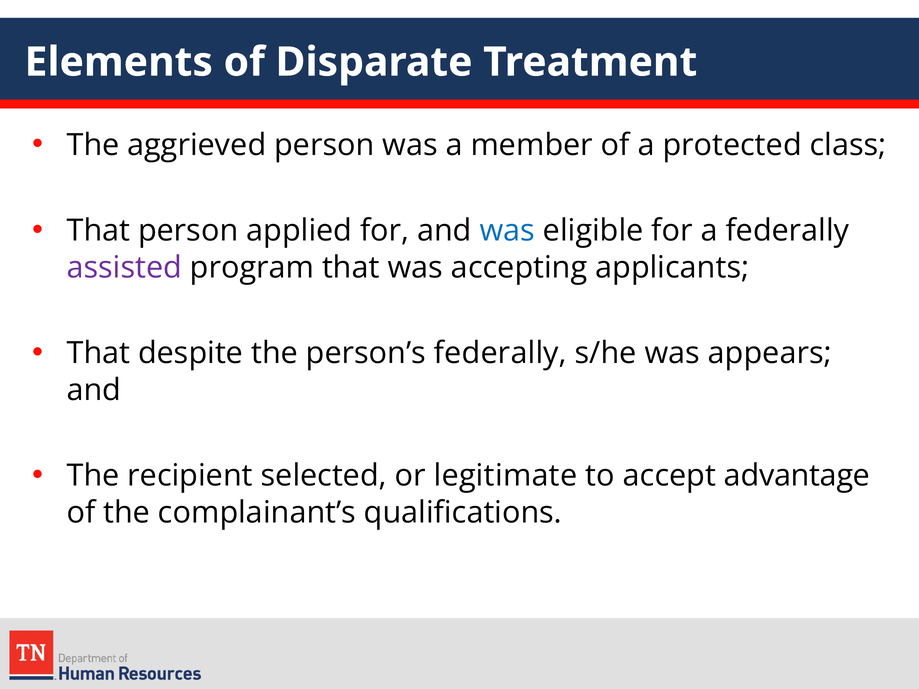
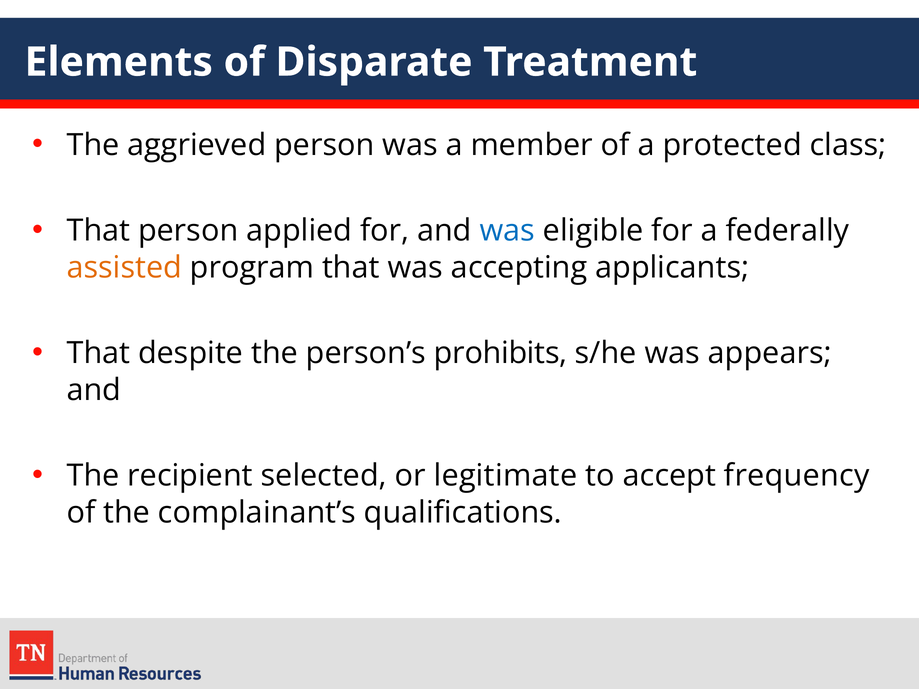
assisted colour: purple -> orange
person’s federally: federally -> prohibits
advantage: advantage -> frequency
